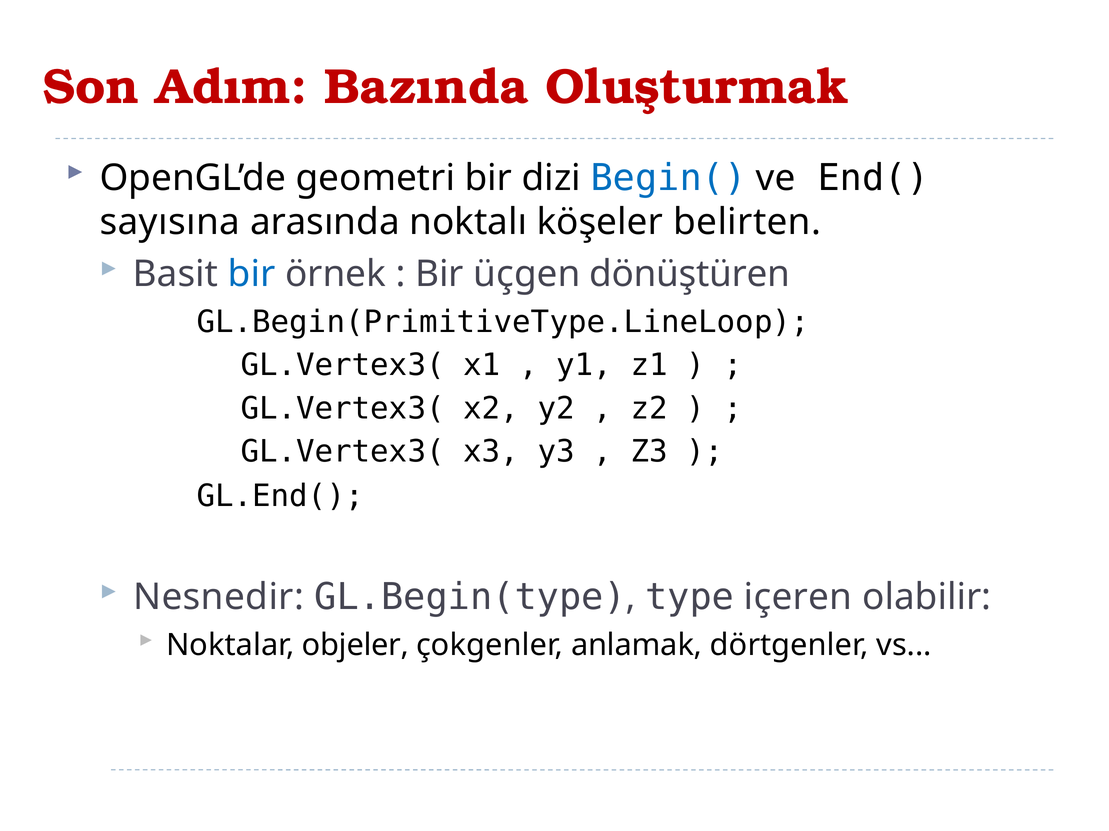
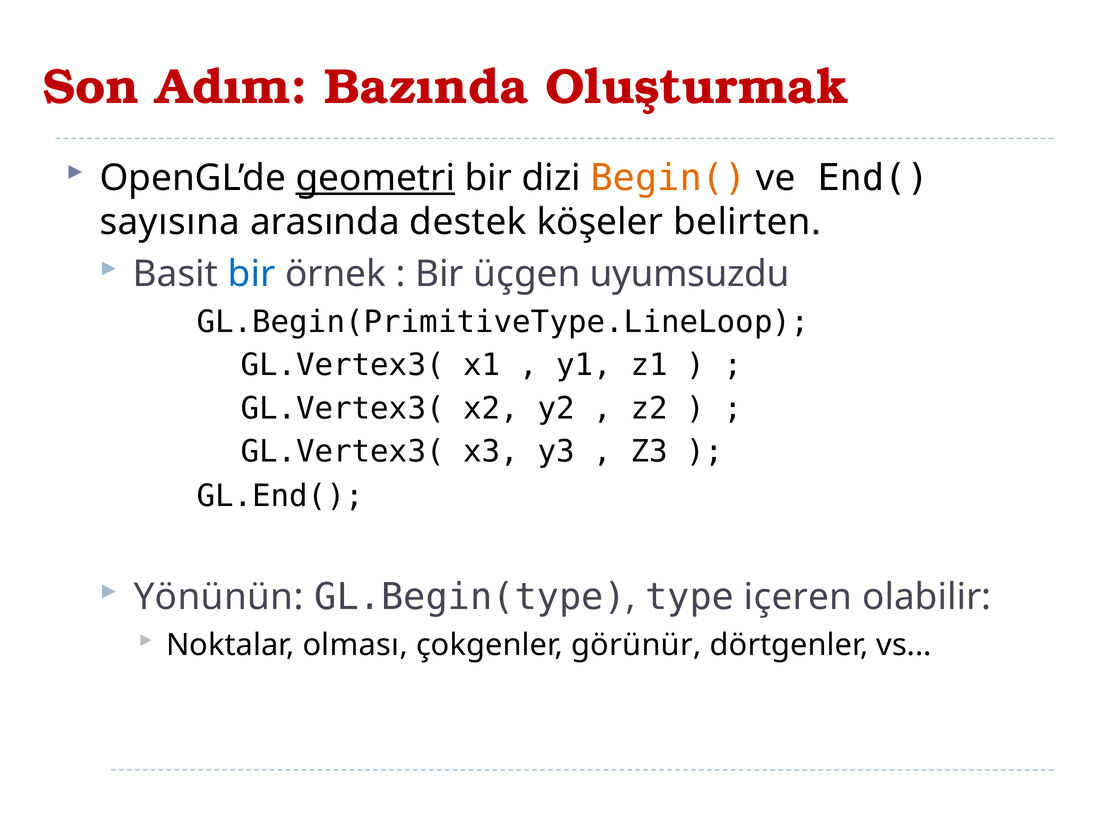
geometri underline: none -> present
Begin( colour: blue -> orange
noktalı: noktalı -> destek
dönüştüren: dönüştüren -> uyumsuzdu
Nesnedir: Nesnedir -> Yönünün
objeler: objeler -> olması
anlamak: anlamak -> görünür
